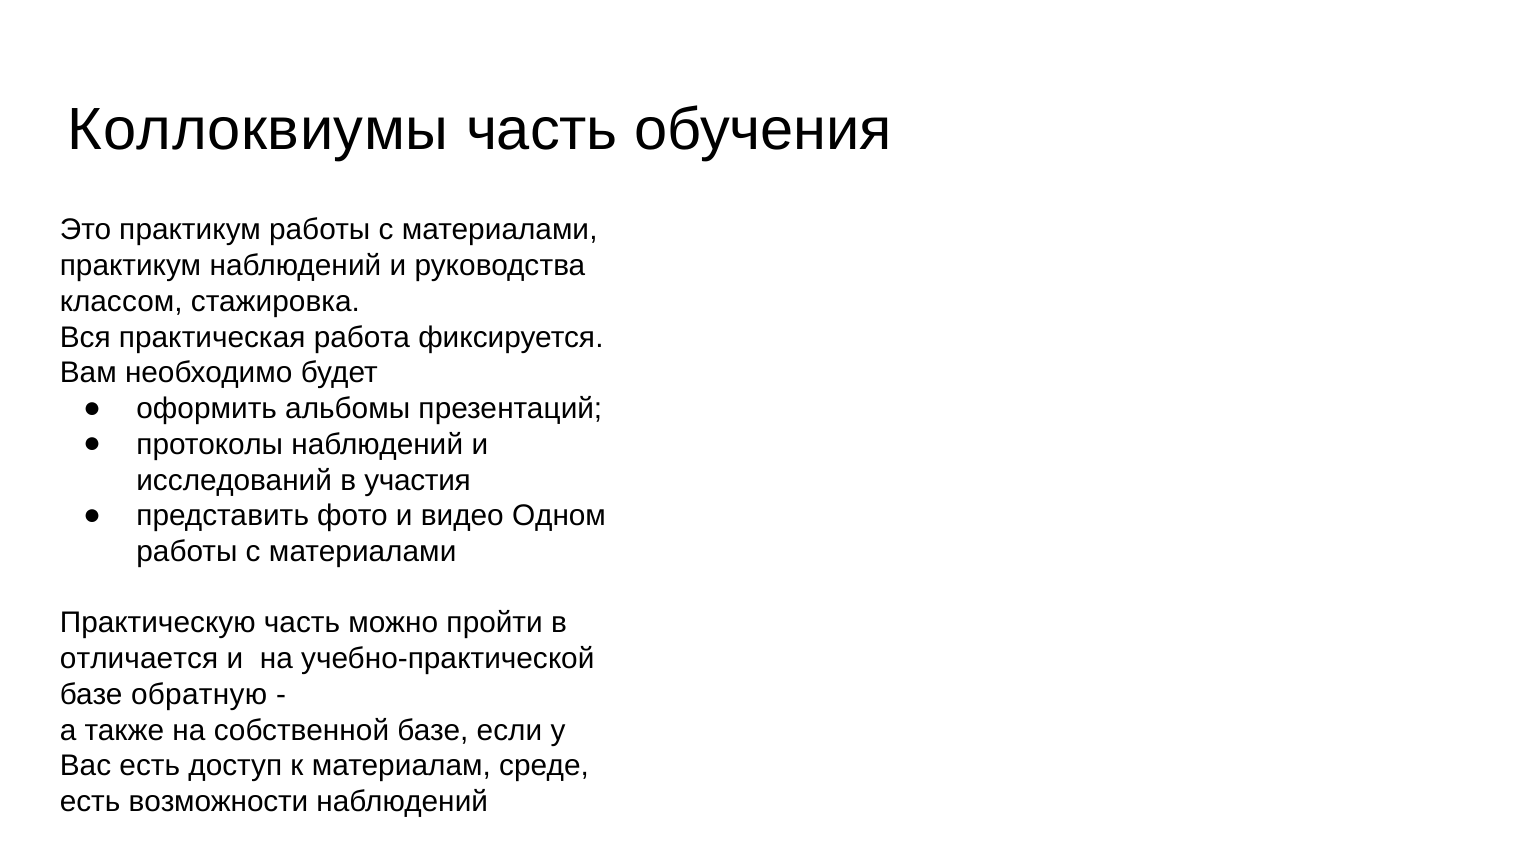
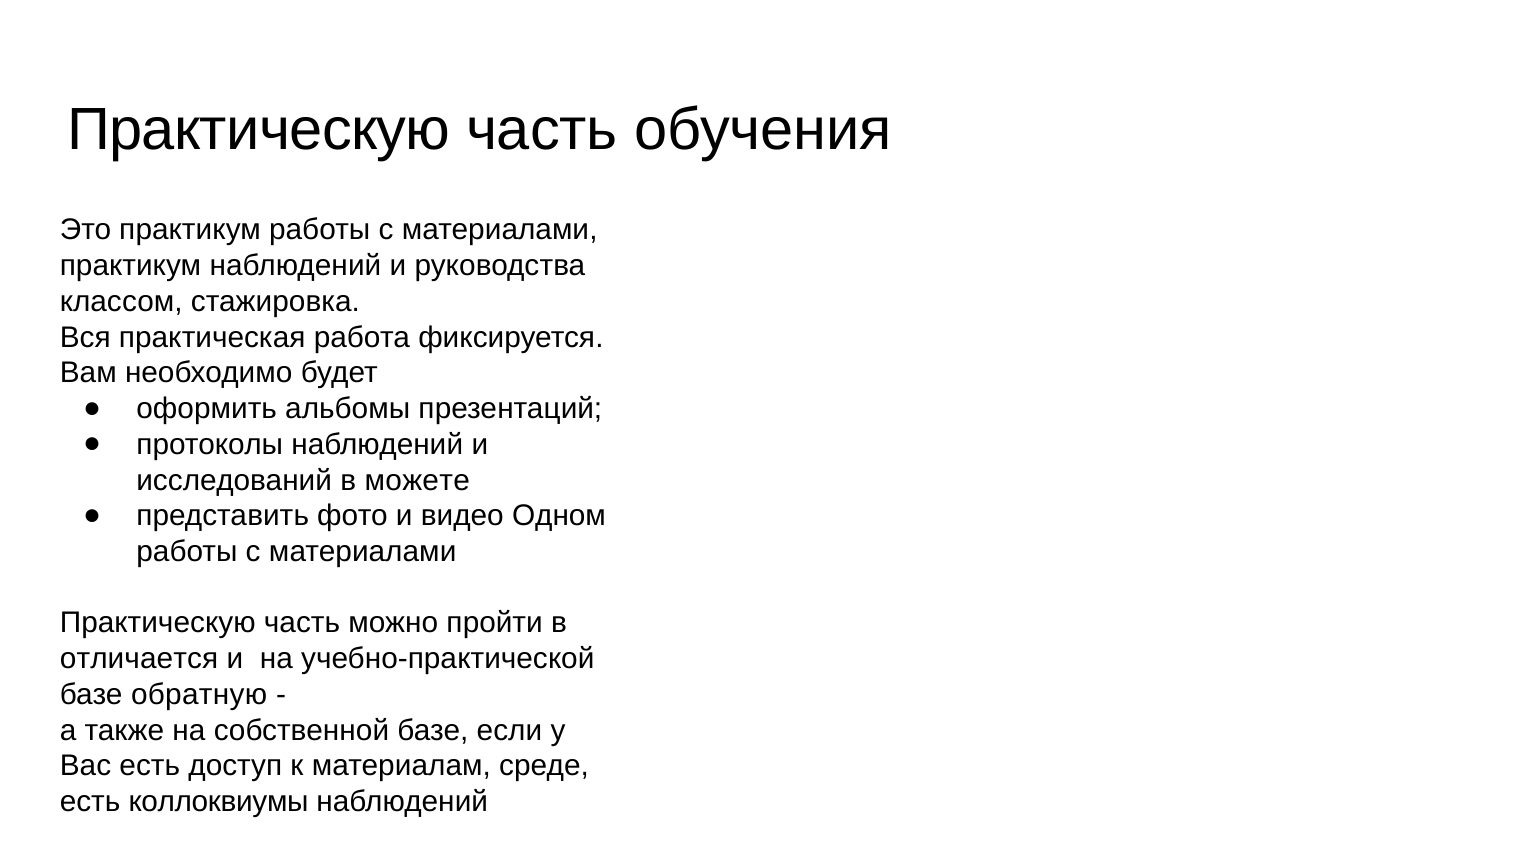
Коллоквиумы at (258, 130): Коллоквиумы -> Практическую
участия: участия -> можете
возможности: возможности -> коллоквиумы
